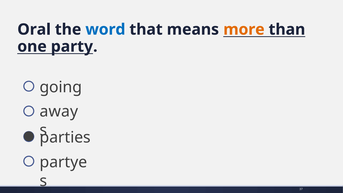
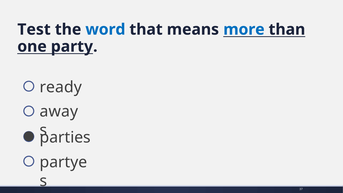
Oral: Oral -> Test
more colour: orange -> blue
going: going -> ready
